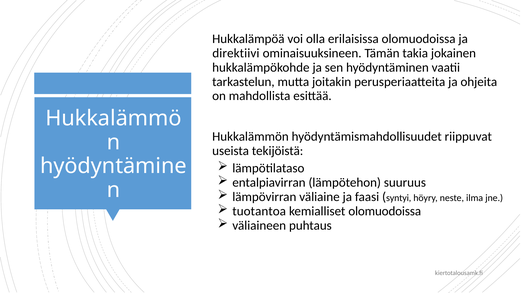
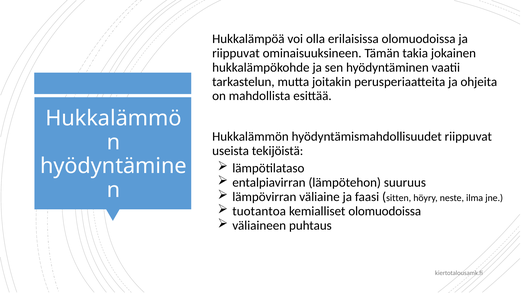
direktiivi at (236, 53): direktiivi -> riippuvat
syntyi: syntyi -> sitten
